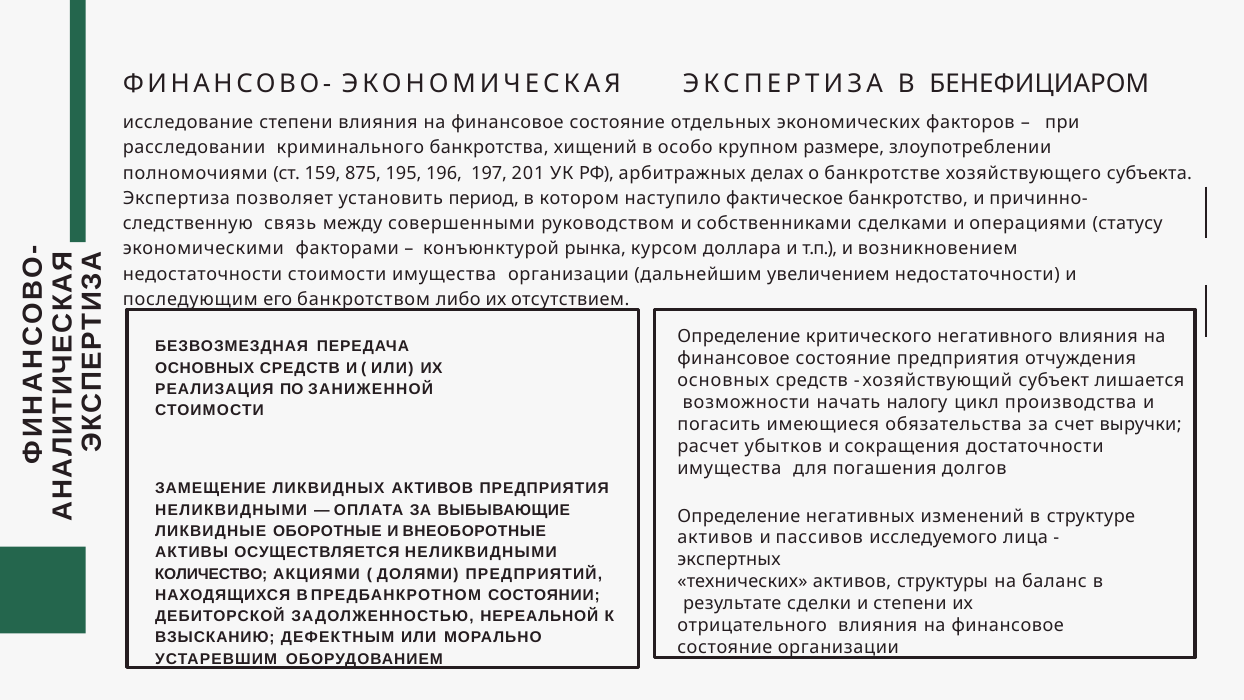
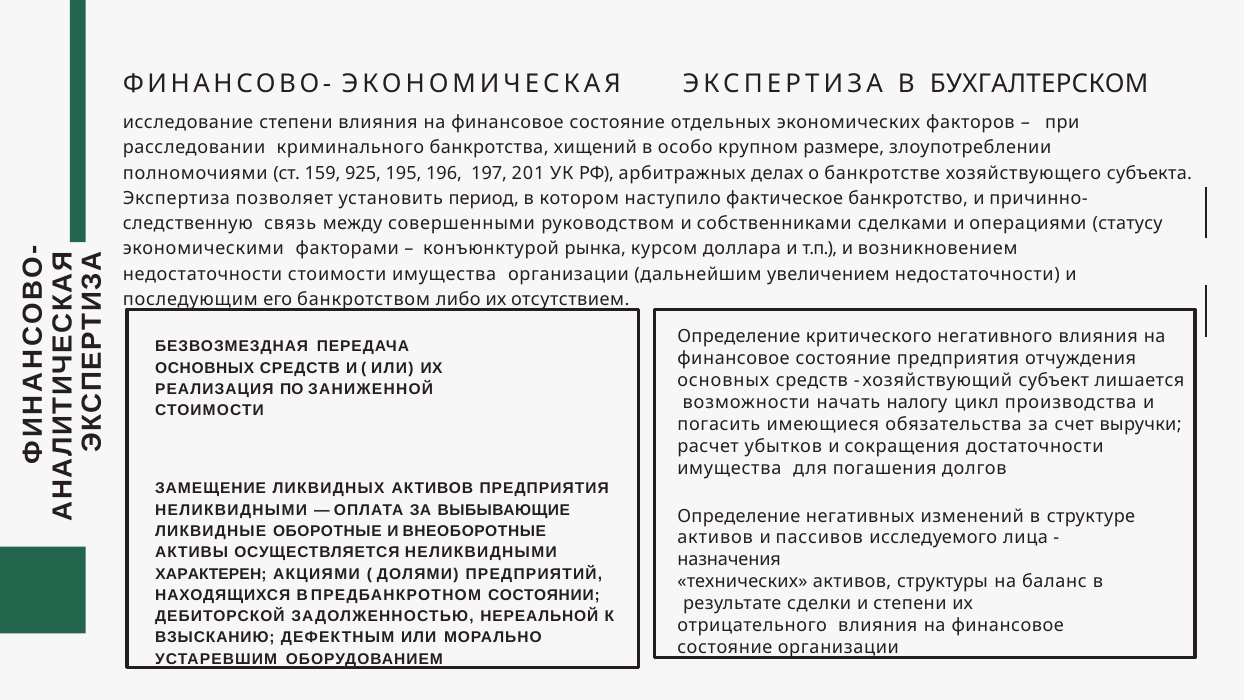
БЕНЕФИЦИАРОМ: БЕНЕФИЦИАРОМ -> БУХГАЛТЕРСКОМ
875: 875 -> 925
экспертных: экспертных -> назначения
КОЛИЧЕСТВО: КОЛИЧЕСТВО -> ХАРАКТЕРЕН
